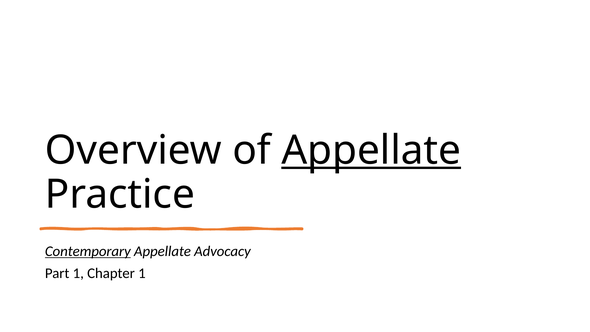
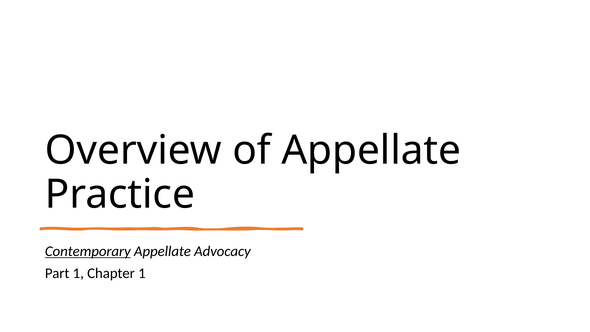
Appellate at (371, 150) underline: present -> none
